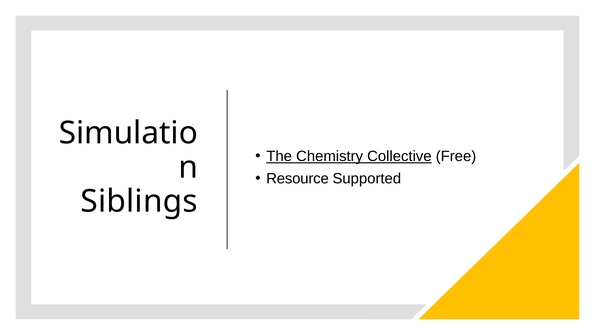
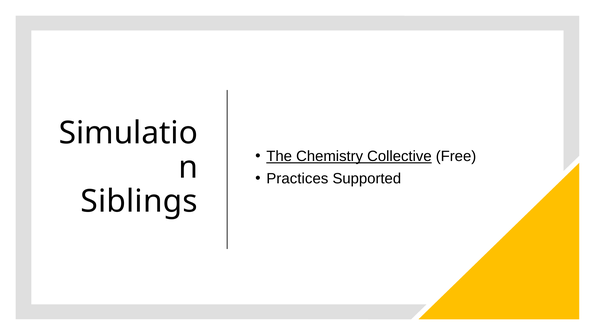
Resource: Resource -> Practices
